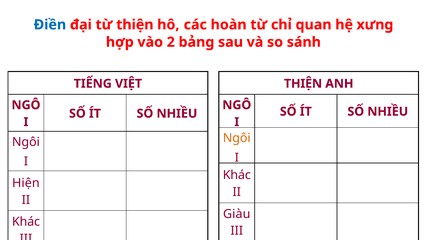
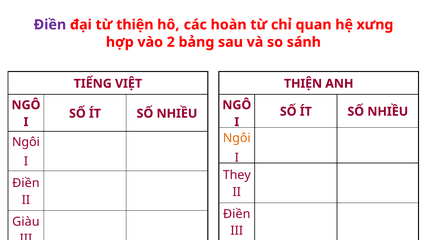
Điền at (50, 25) colour: blue -> purple
Khác at (237, 175): Khác -> They
Hiện at (26, 183): Hiện -> Điền
Giàu at (237, 214): Giàu -> Điền
Khác at (26, 222): Khác -> Giàu
